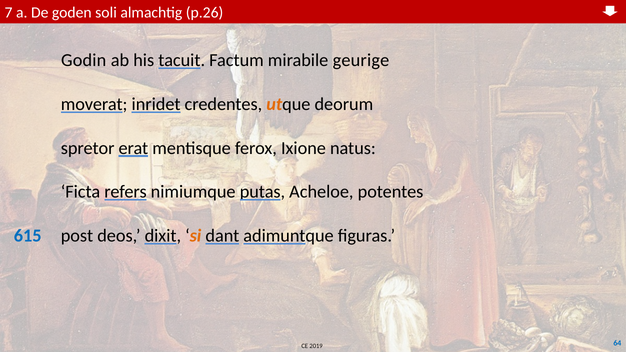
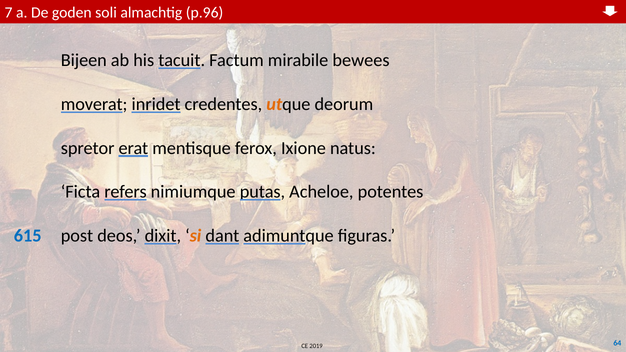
p.26: p.26 -> p.96
Godin: Godin -> Bijeen
geurige: geurige -> bewees
